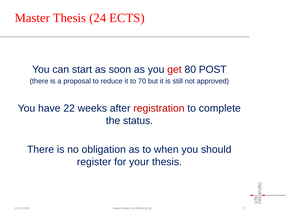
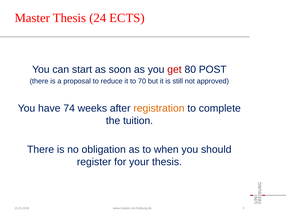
22: 22 -> 74
registration colour: red -> orange
status: status -> tuition
